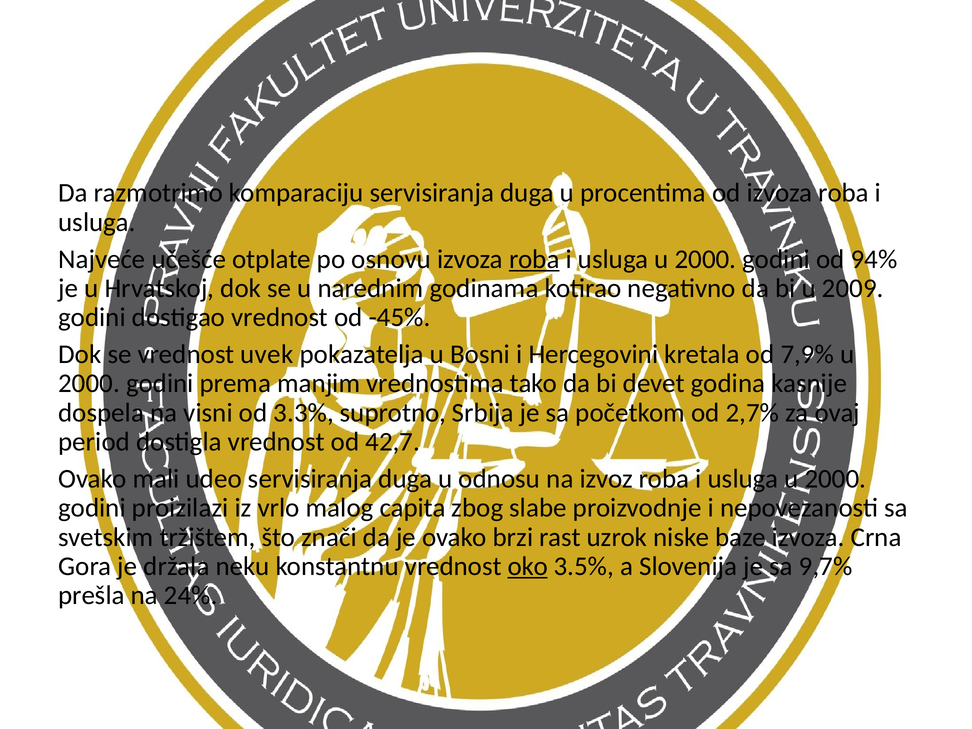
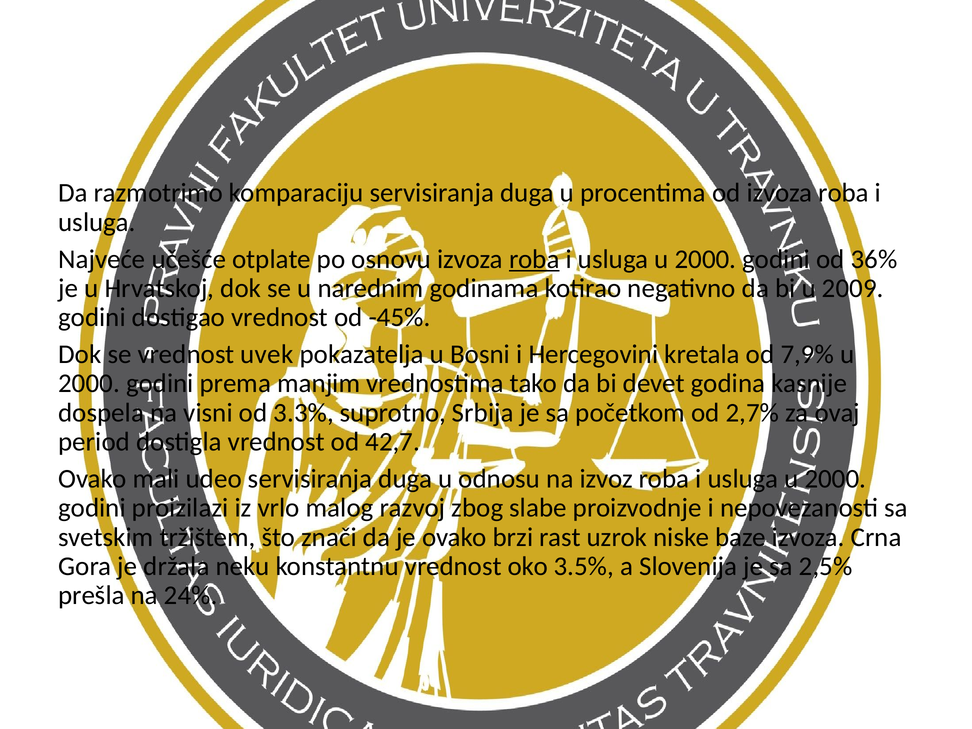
94%: 94% -> 36%
capita: capita -> razvoj
oko underline: present -> none
9,7%: 9,7% -> 2,5%
